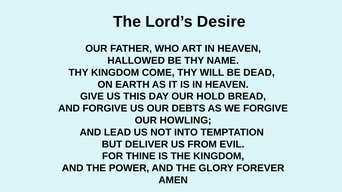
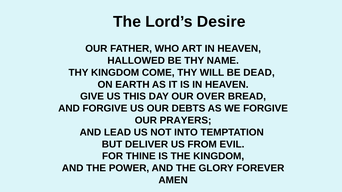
HOLD: HOLD -> OVER
HOWLING: HOWLING -> PRAYERS
